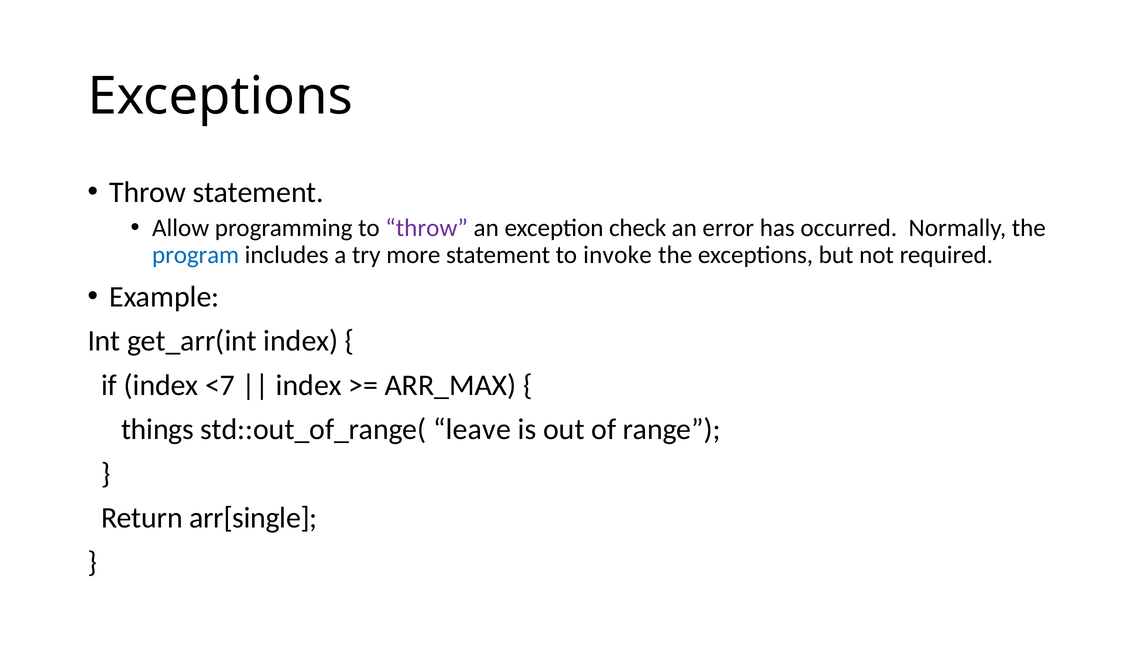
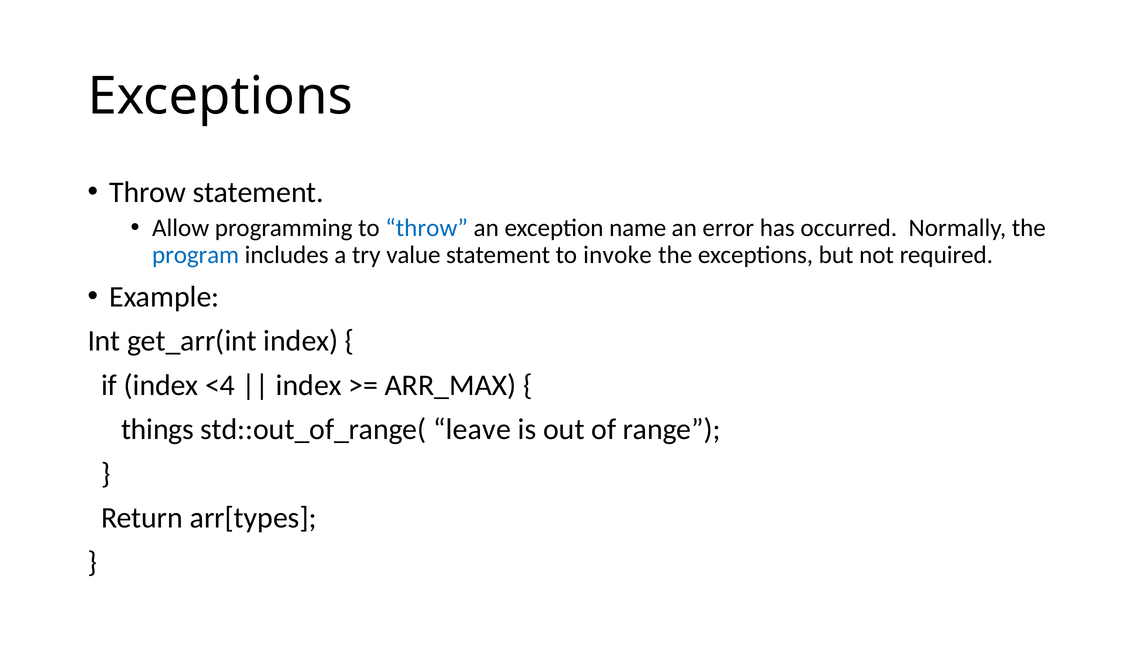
throw at (427, 228) colour: purple -> blue
check: check -> name
more: more -> value
<7: <7 -> <4
arr[single: arr[single -> arr[types
